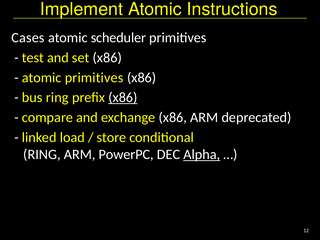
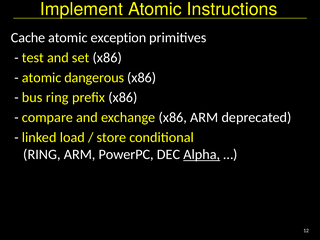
Cases: Cases -> Cache
scheduler: scheduler -> exception
atomic primitives: primitives -> dangerous
x86 at (123, 98) underline: present -> none
